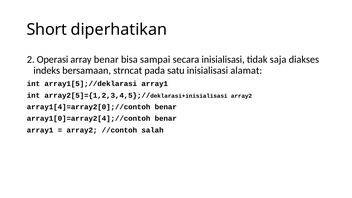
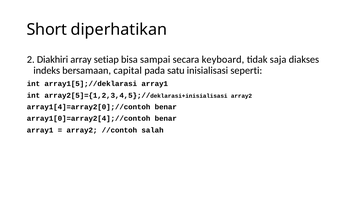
Operasi: Operasi -> Diakhiri
array benar: benar -> setiap
secara inisialisasi: inisialisasi -> keyboard
strncat: strncat -> capital
alamat: alamat -> seperti
